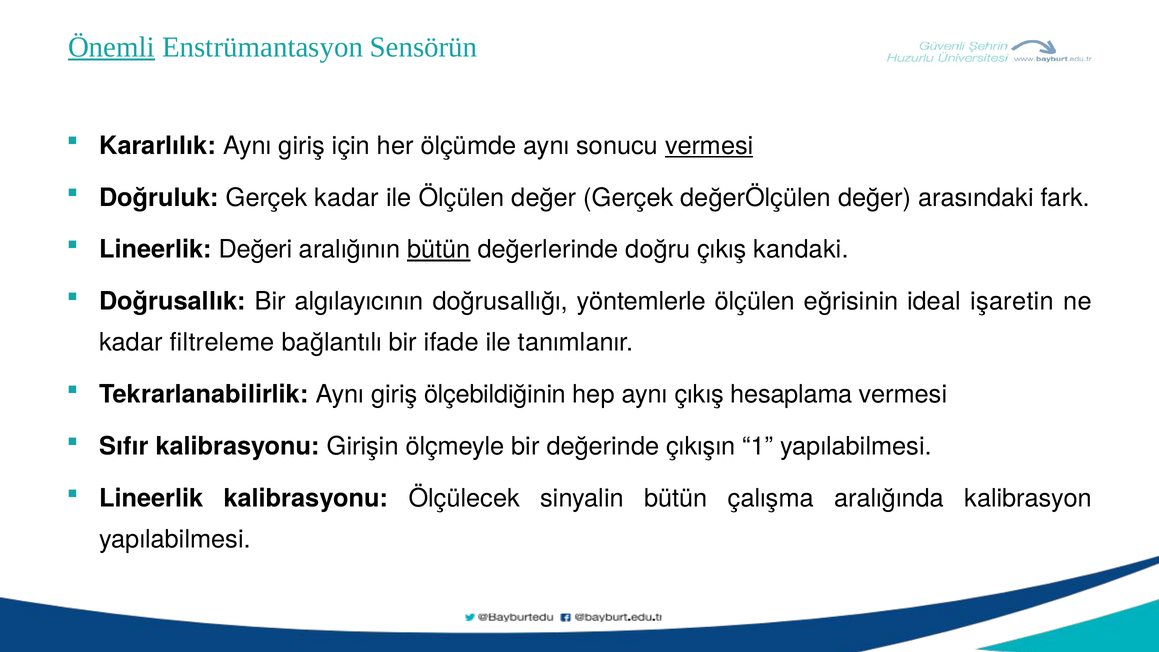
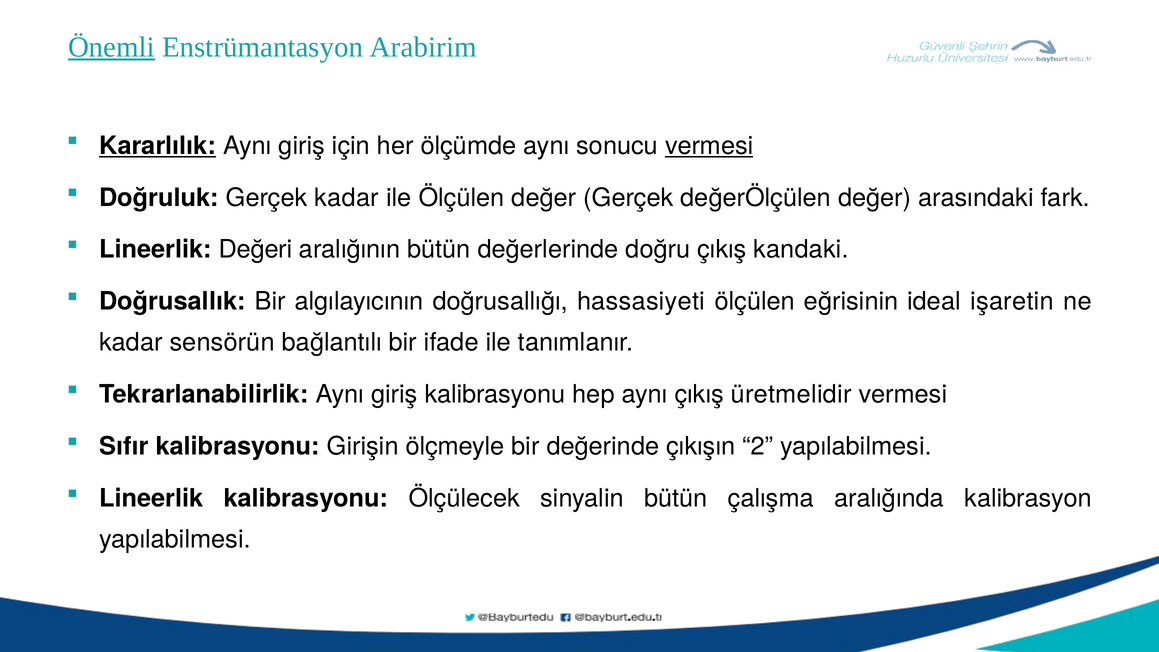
Sensörün: Sensörün -> Arabirim
Kararlılık underline: none -> present
bütün at (439, 250) underline: present -> none
yöntemlerle: yöntemlerle -> hassasiyeti
filtreleme: filtreleme -> sensörün
giriş ölçebildiğinin: ölçebildiğinin -> kalibrasyonu
hesaplama: hesaplama -> üretmelidir
1: 1 -> 2
